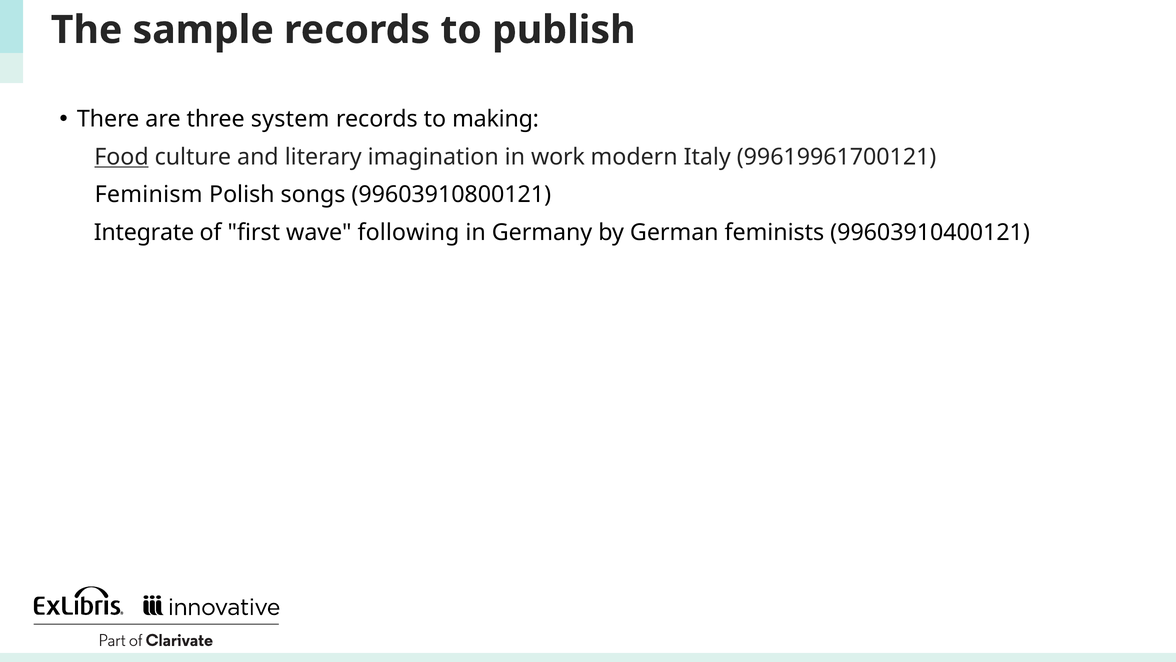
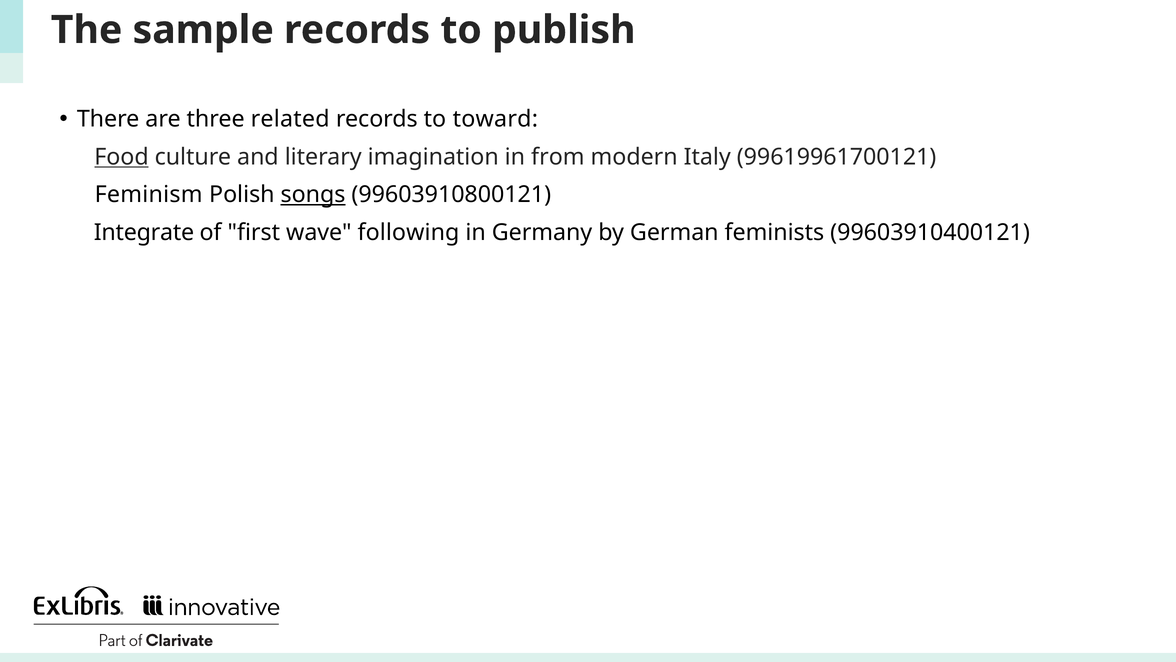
system: system -> related
making: making -> toward
work: work -> from
songs underline: none -> present
